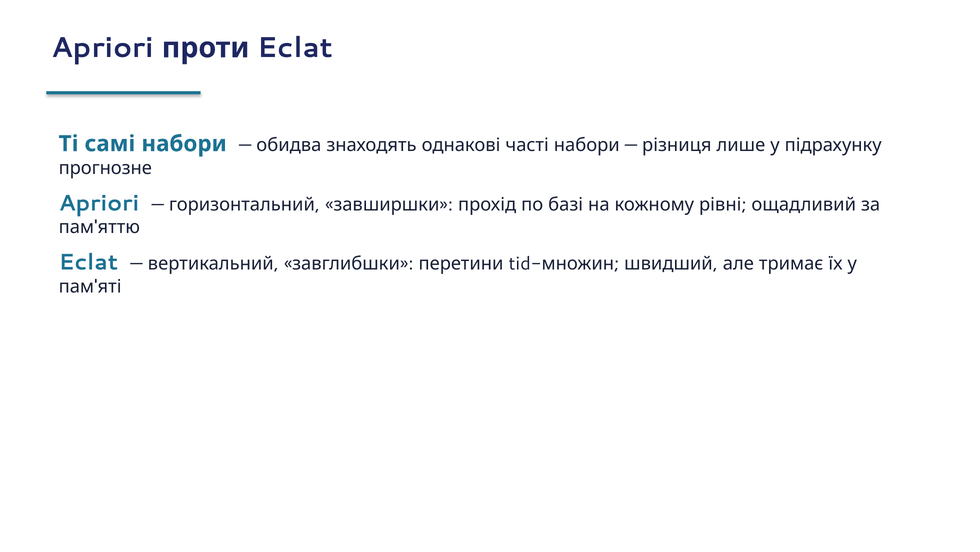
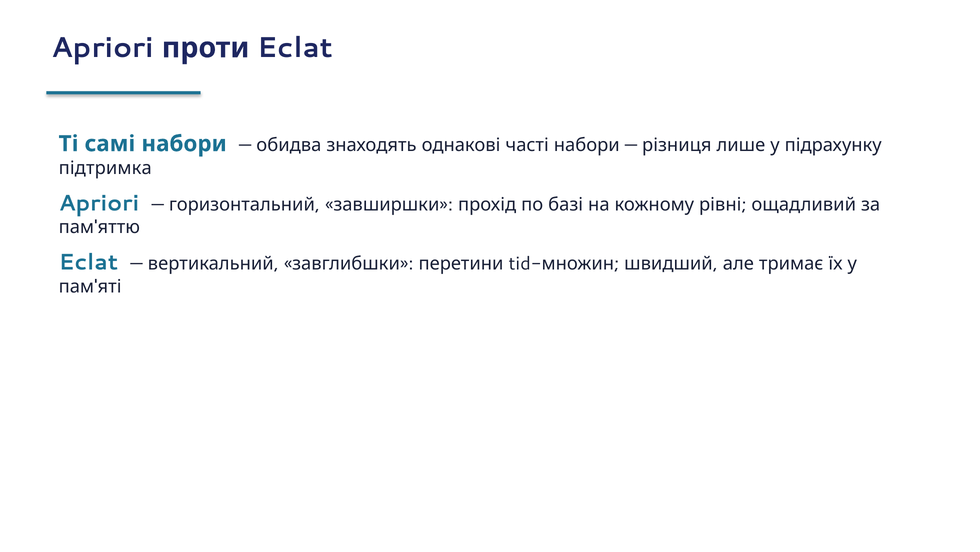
прогнозне: прогнозне -> підтримка
